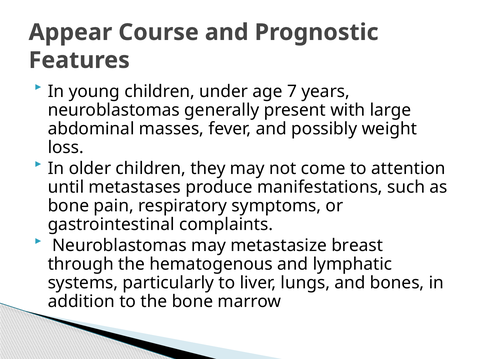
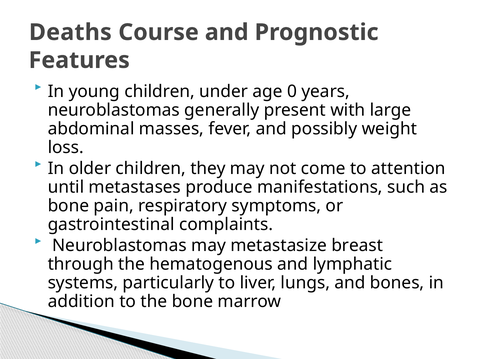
Appear: Appear -> Deaths
7: 7 -> 0
